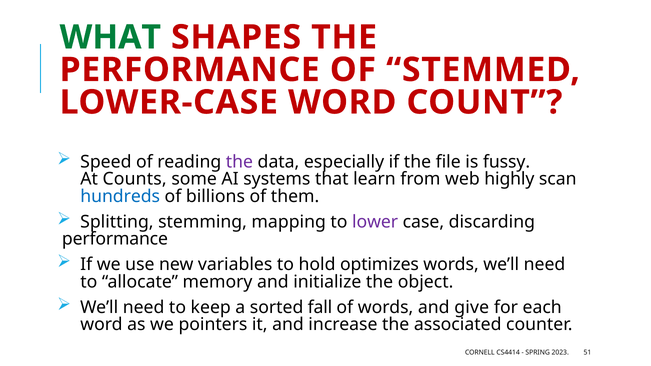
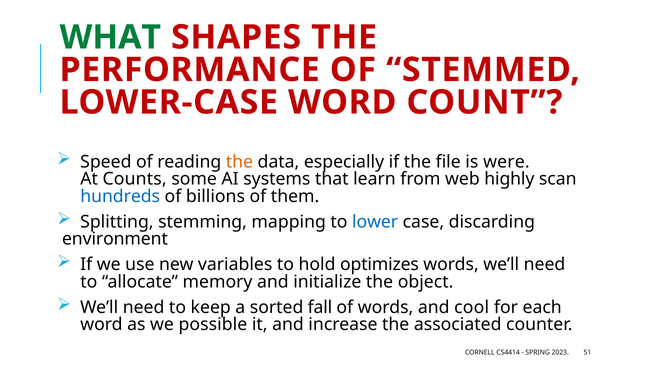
the at (239, 162) colour: purple -> orange
fussy: fussy -> were
lower colour: purple -> blue
performance at (115, 239): performance -> environment
give: give -> cool
pointers: pointers -> possible
